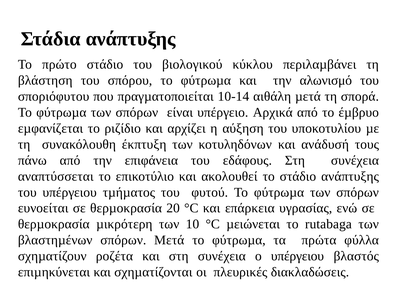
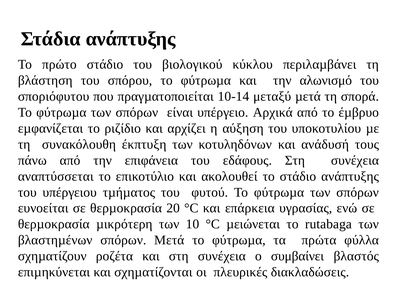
αιθάλη: αιθάλη -> μεταξύ
ο υπέργειου: υπέργειου -> συμβαίνει
